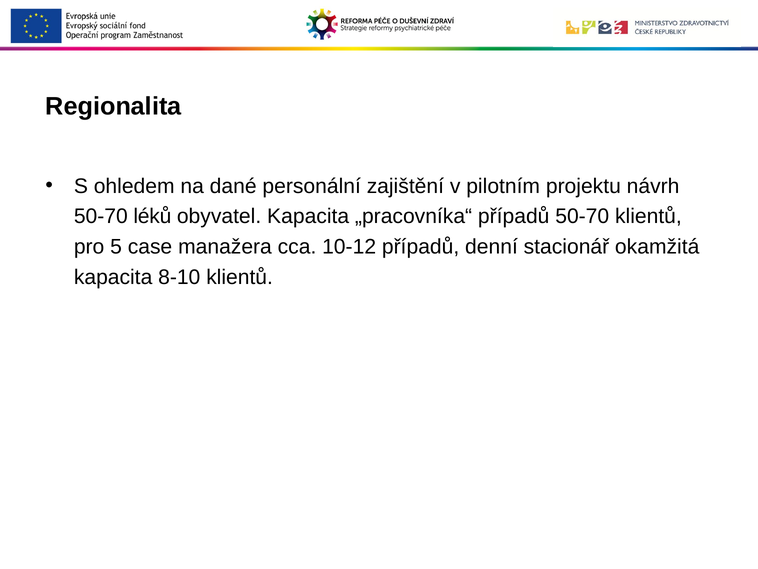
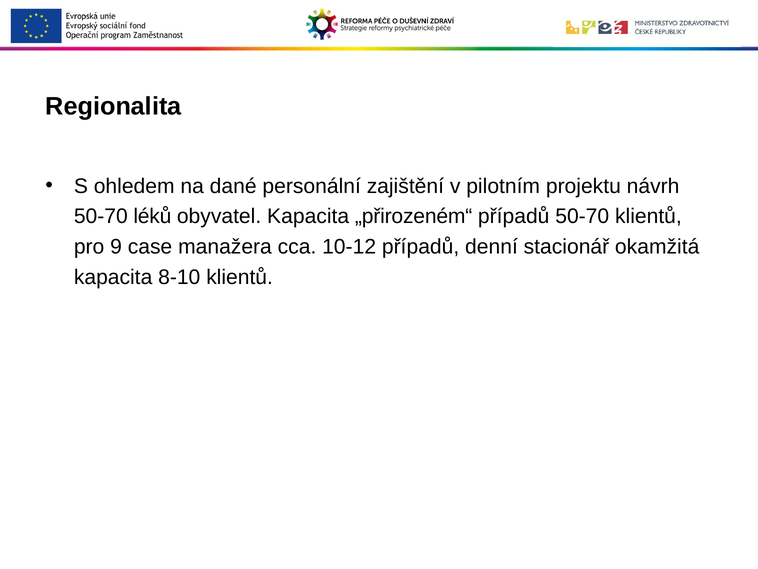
„pracovníka“: „pracovníka“ -> „přirozeném“
5: 5 -> 9
